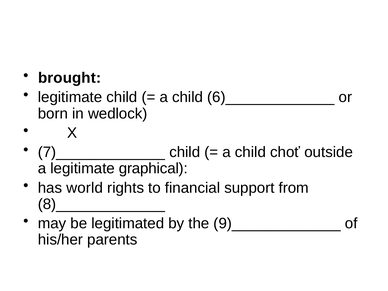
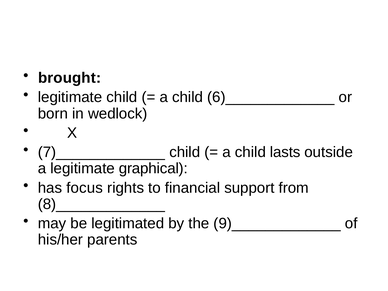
choť: choť -> lasts
world: world -> focus
